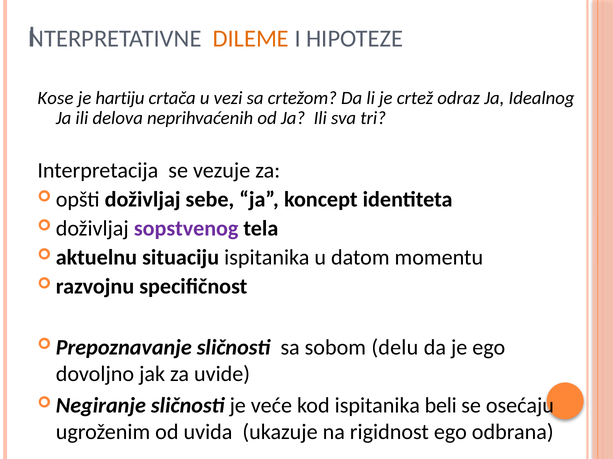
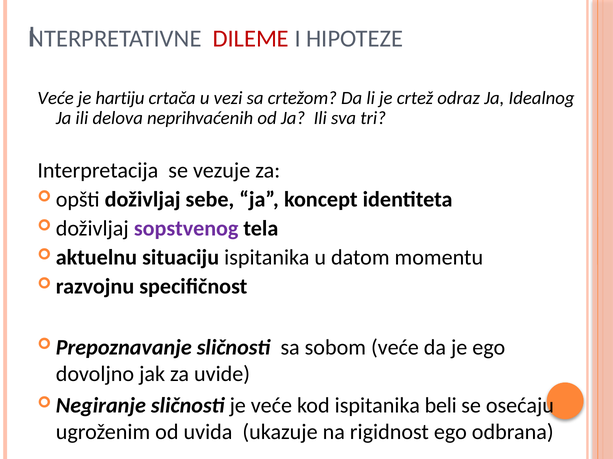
DILEME colour: orange -> red
Kose at (55, 98): Kose -> Veće
sobom delu: delu -> veće
